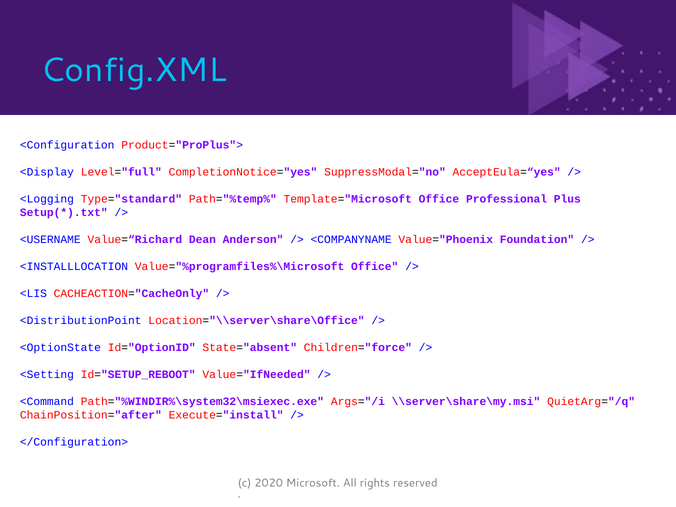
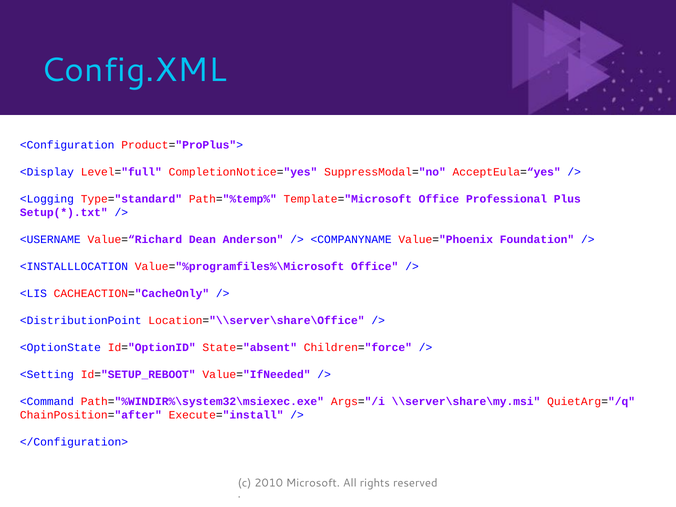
2020: 2020 -> 2010
